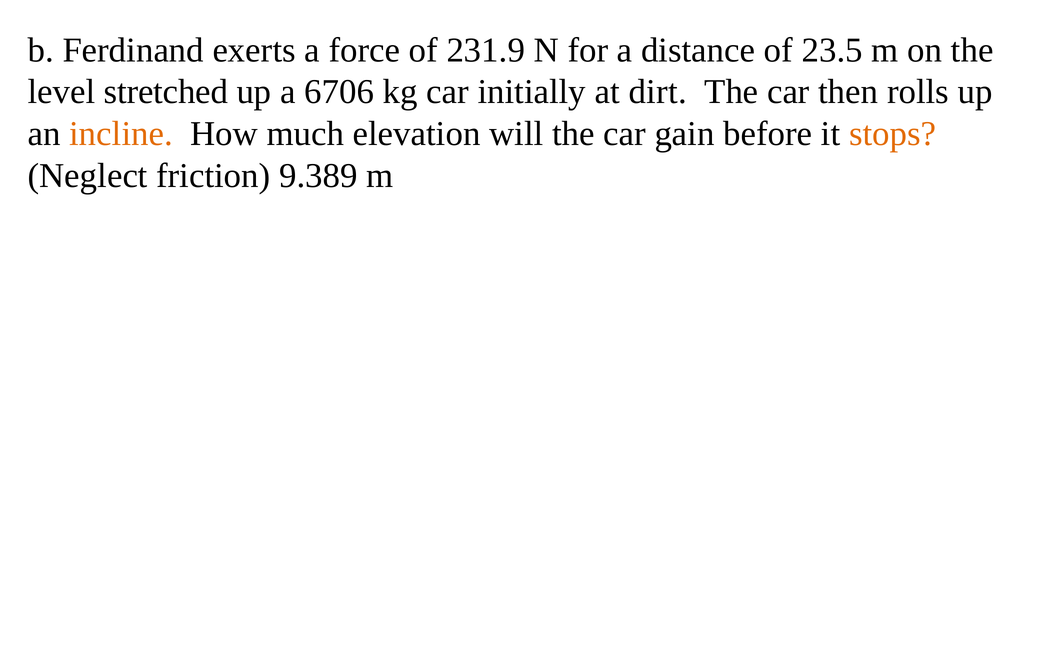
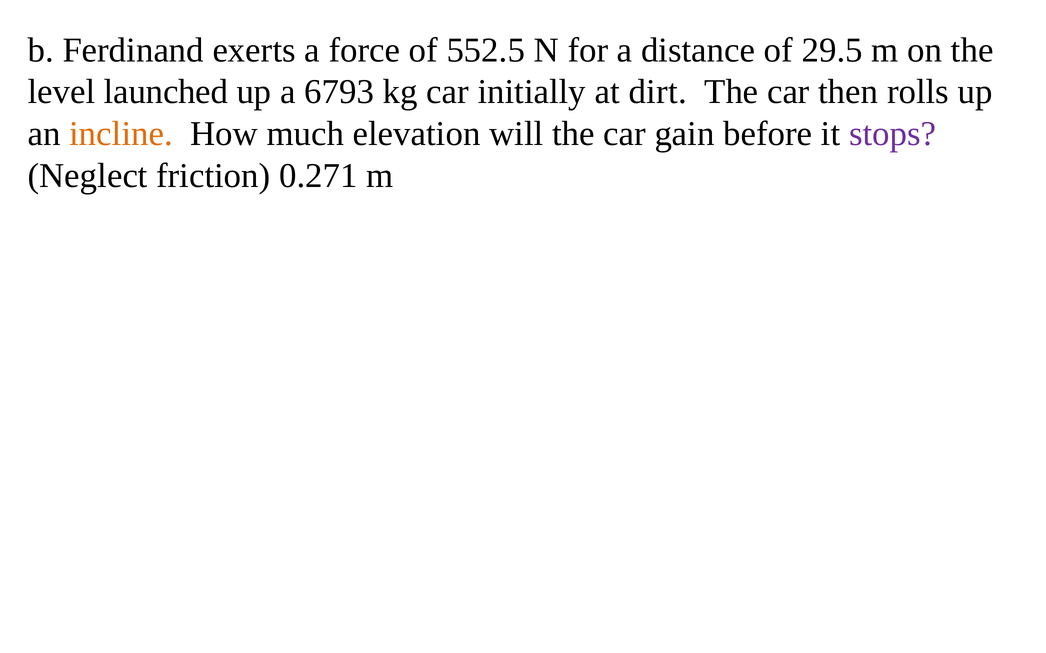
231.9: 231.9 -> 552.5
23.5: 23.5 -> 29.5
stretched: stretched -> launched
6706: 6706 -> 6793
stops colour: orange -> purple
9.389: 9.389 -> 0.271
